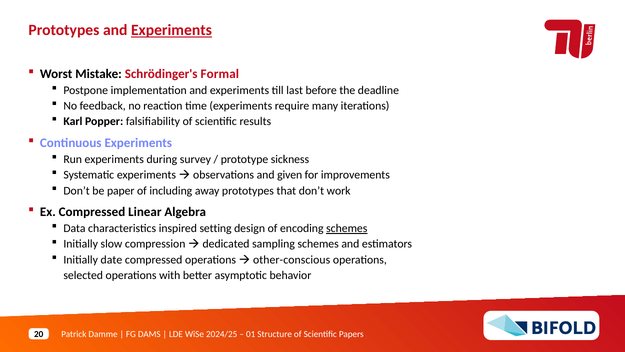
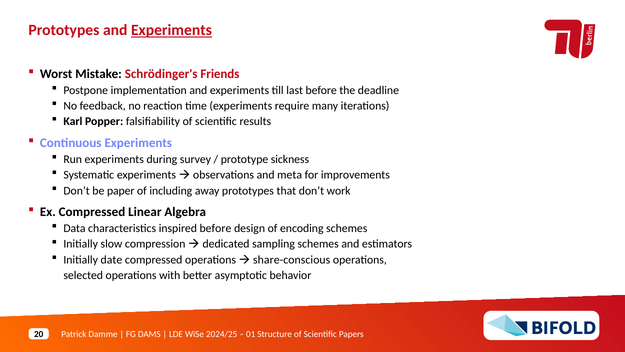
Formal: Formal -> Friends
given: given -> meta
inspired setting: setting -> before
schemes at (347, 228) underline: present -> none
other-conscious: other-conscious -> share-conscious
